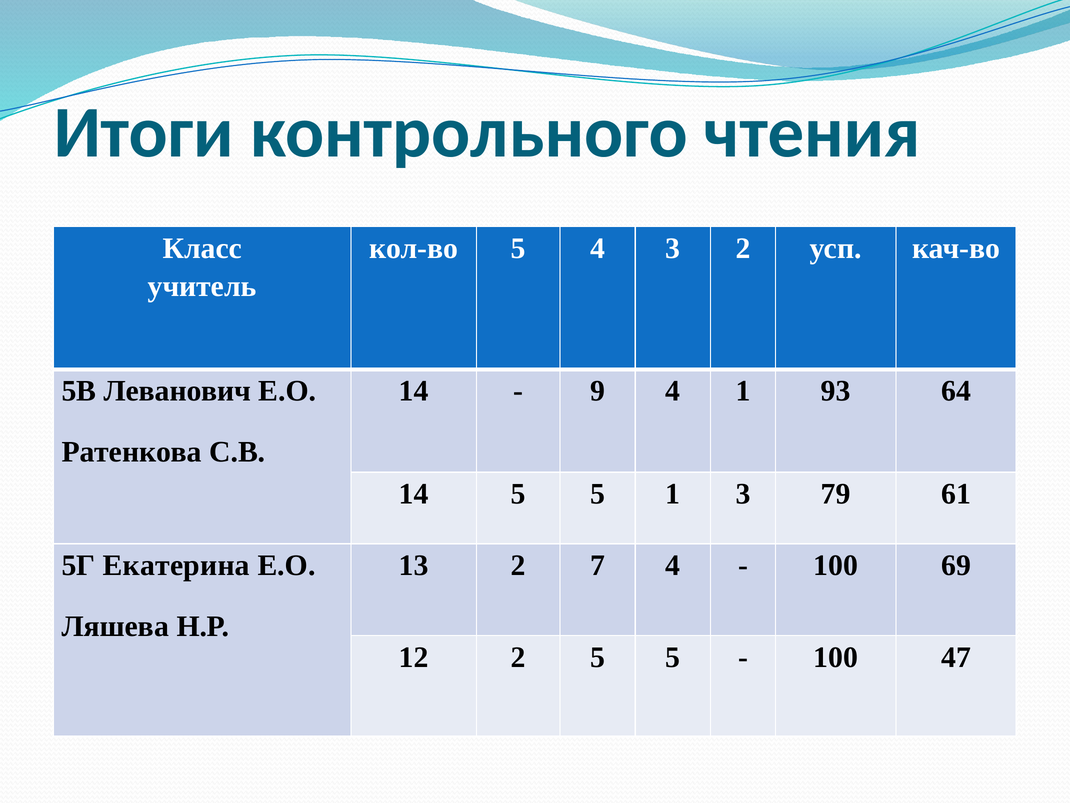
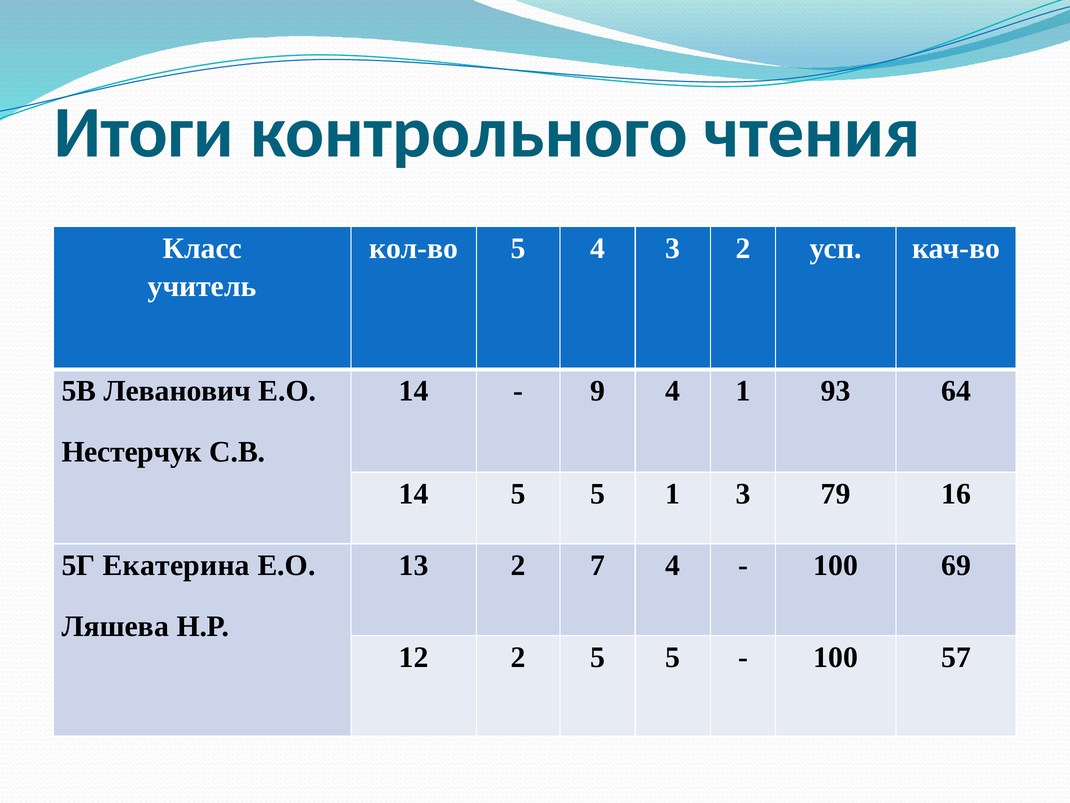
Ратенкова: Ратенкова -> Нестерчук
61: 61 -> 16
47: 47 -> 57
